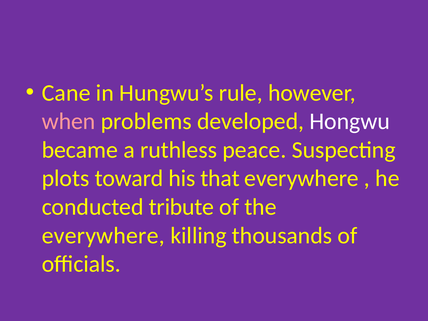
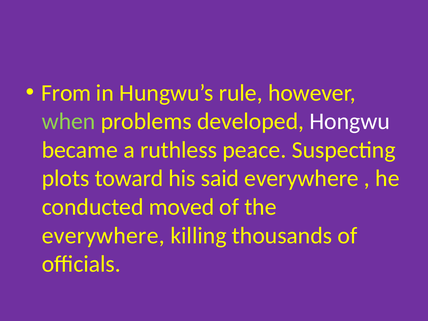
Cane: Cane -> From
when colour: pink -> light green
that: that -> said
tribute: tribute -> moved
